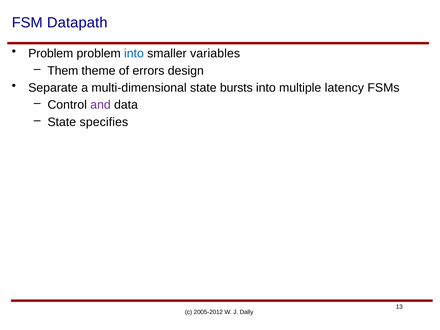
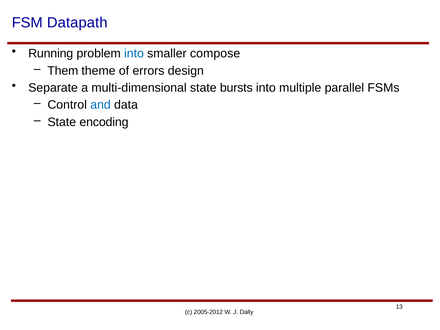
Problem at (51, 54): Problem -> Running
variables: variables -> compose
latency: latency -> parallel
and colour: purple -> blue
specifies: specifies -> encoding
